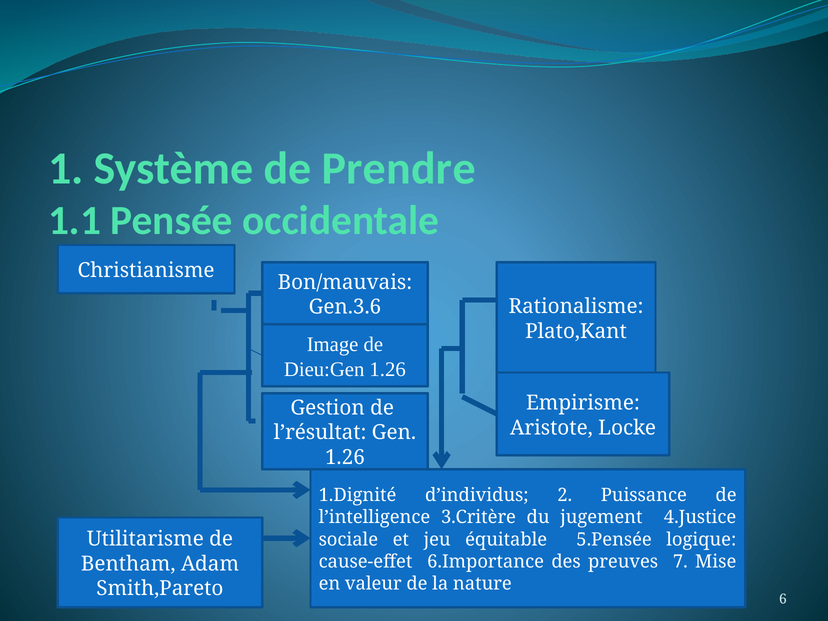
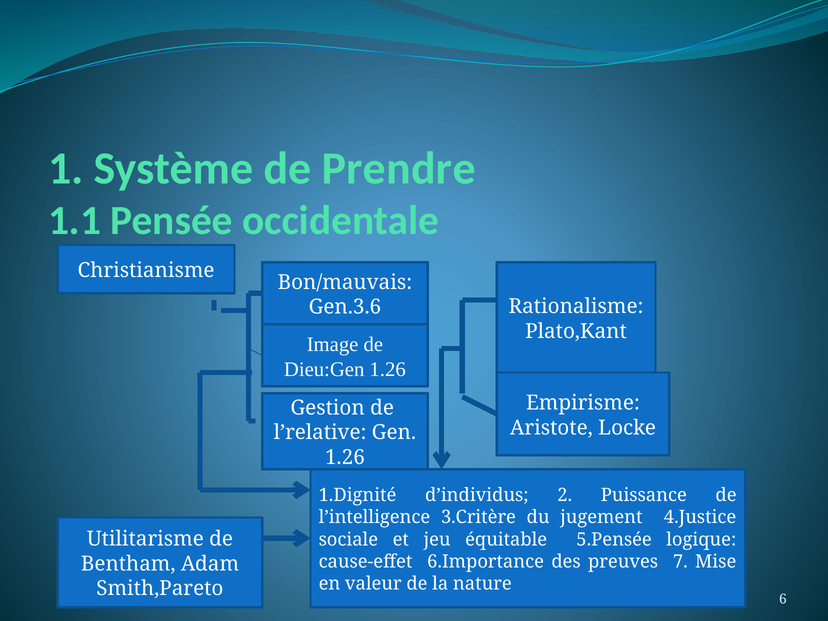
l’résultat: l’résultat -> l’relative
